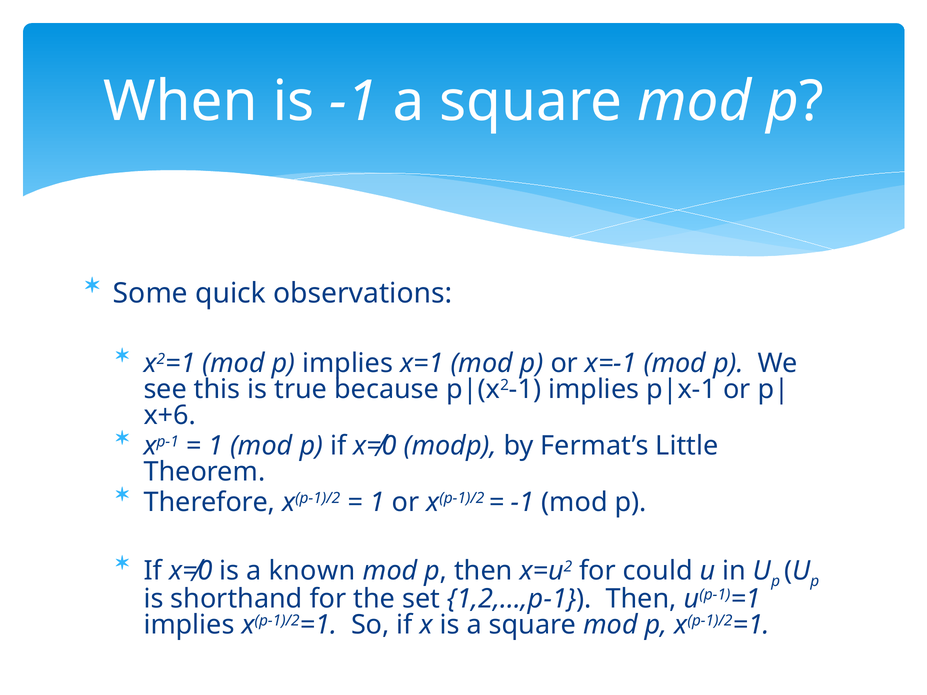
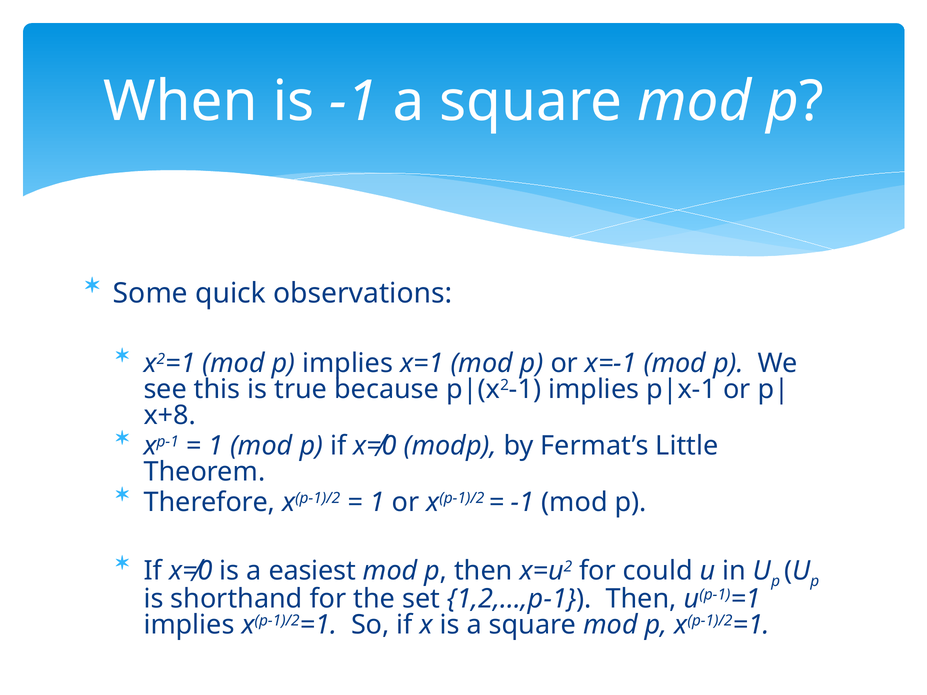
x+6: x+6 -> x+8
known: known -> easiest
